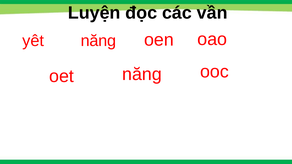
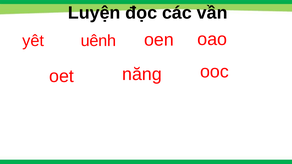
năng at (98, 41): năng -> uênh
